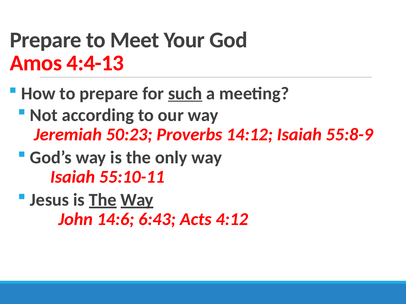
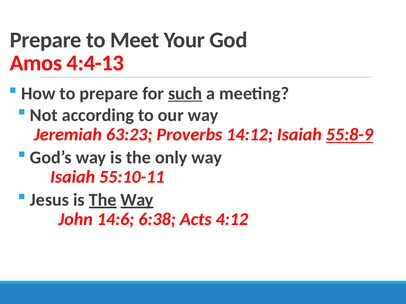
50:23: 50:23 -> 63:23
55:8-9 underline: none -> present
6:43: 6:43 -> 6:38
